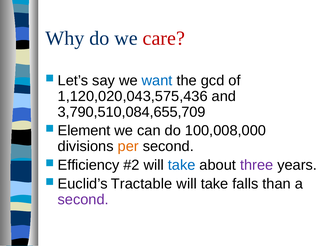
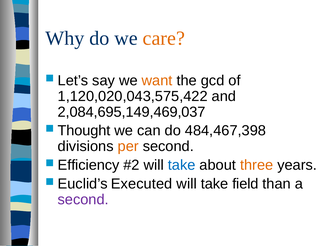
care colour: red -> orange
want colour: blue -> orange
1,120,020,043,575,436: 1,120,020,043,575,436 -> 1,120,020,043,575,422
3,790,510,084,655,709: 3,790,510,084,655,709 -> 2,084,695,149,469,037
Element: Element -> Thought
100,008,000: 100,008,000 -> 484,467,398
three colour: purple -> orange
Tractable: Tractable -> Executed
falls: falls -> field
